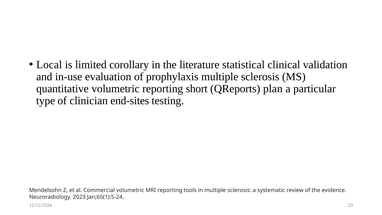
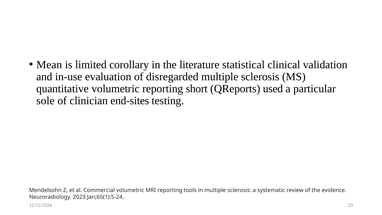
Local: Local -> Mean
prophylaxis: prophylaxis -> disregarded
plan: plan -> used
type: type -> sole
